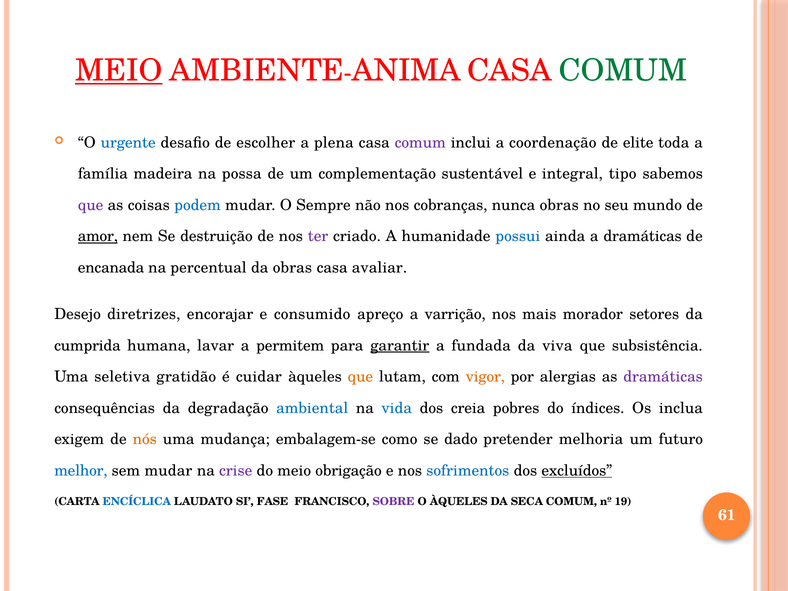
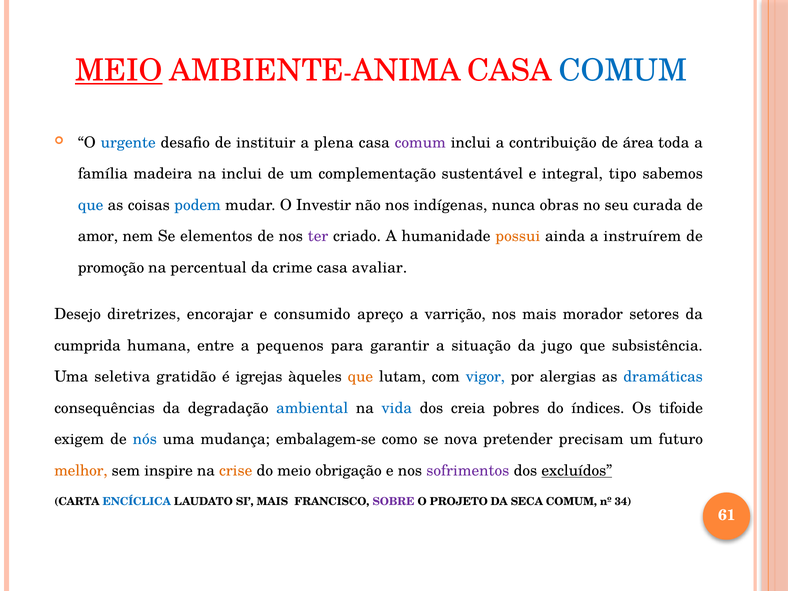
COMUM at (623, 71) colour: green -> blue
escolher: escolher -> instituir
coordenação: coordenação -> contribuição
elite: elite -> área
na possa: possa -> inclui
que at (91, 205) colour: purple -> blue
Sempre: Sempre -> Investir
cobranças: cobranças -> indígenas
mundo: mundo -> curada
amor underline: present -> none
destruição: destruição -> elementos
possui colour: blue -> orange
a dramáticas: dramáticas -> instruírem
encanada: encanada -> promoção
da obras: obras -> crime
lavar: lavar -> entre
permitem: permitem -> pequenos
garantir underline: present -> none
fundada: fundada -> situação
viva: viva -> jugo
cuidar: cuidar -> igrejas
vigor colour: orange -> blue
dramáticas at (663, 377) colour: purple -> blue
inclua: inclua -> tifoide
nós colour: orange -> blue
dado: dado -> nova
melhoria: melhoria -> precisam
melhor colour: blue -> orange
sem mudar: mudar -> inspire
crise colour: purple -> orange
sofrimentos colour: blue -> purple
SI FASE: FASE -> MAIS
O ÀQUELES: ÀQUELES -> PROJETO
19: 19 -> 34
